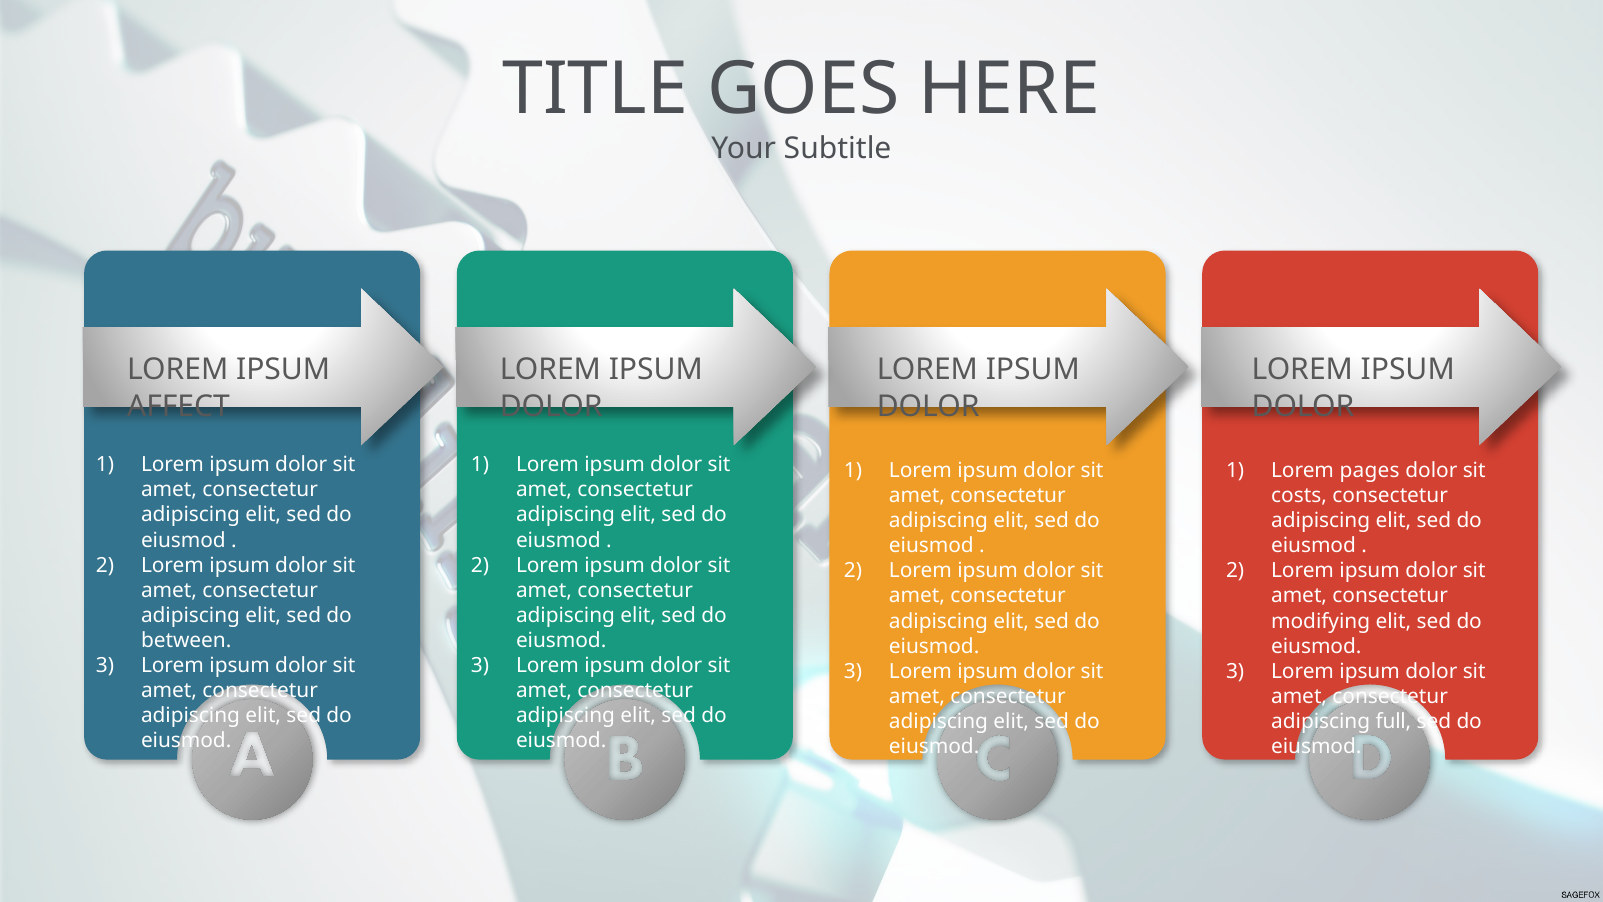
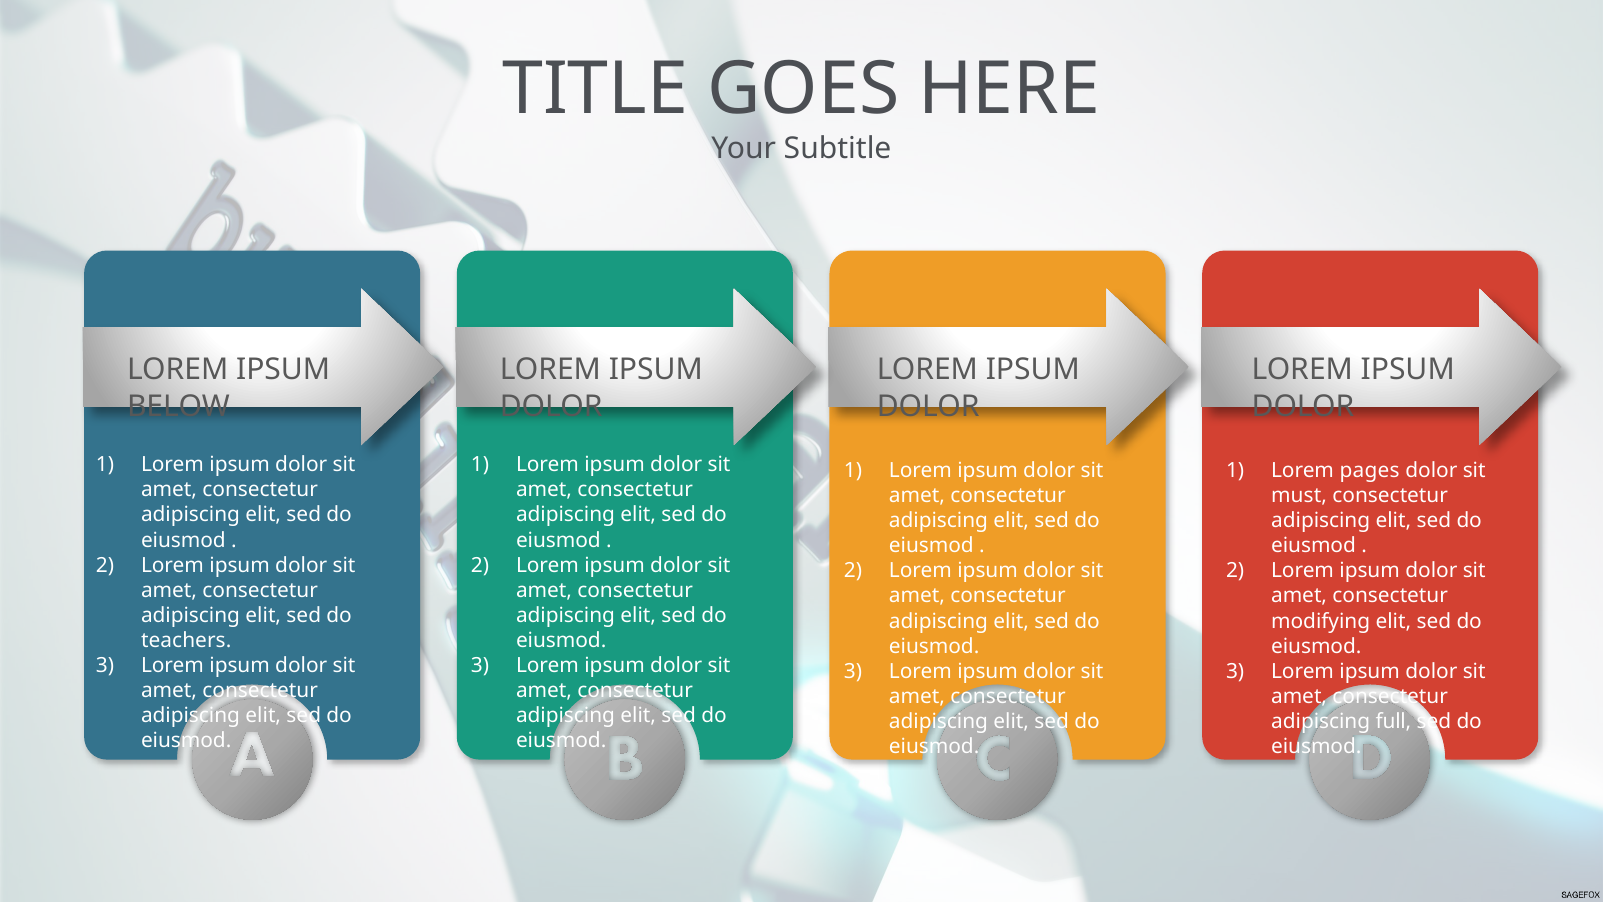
AFFECT: AFFECT -> BELOW
costs: costs -> must
between: between -> teachers
